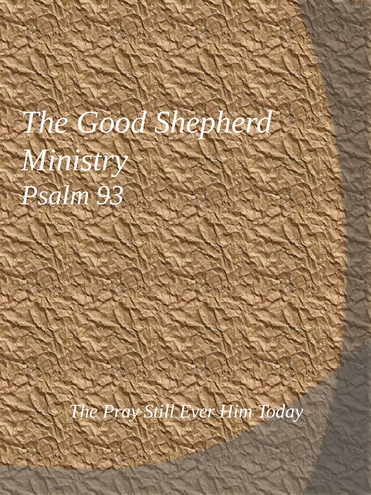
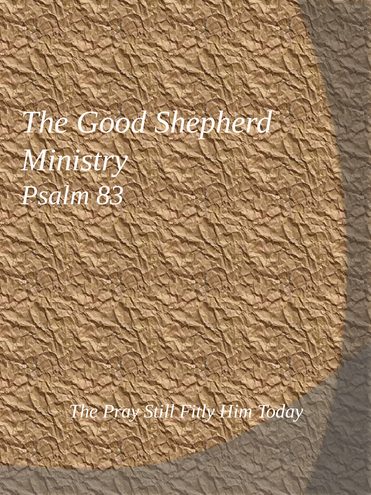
93: 93 -> 83
Ever: Ever -> Fitly
